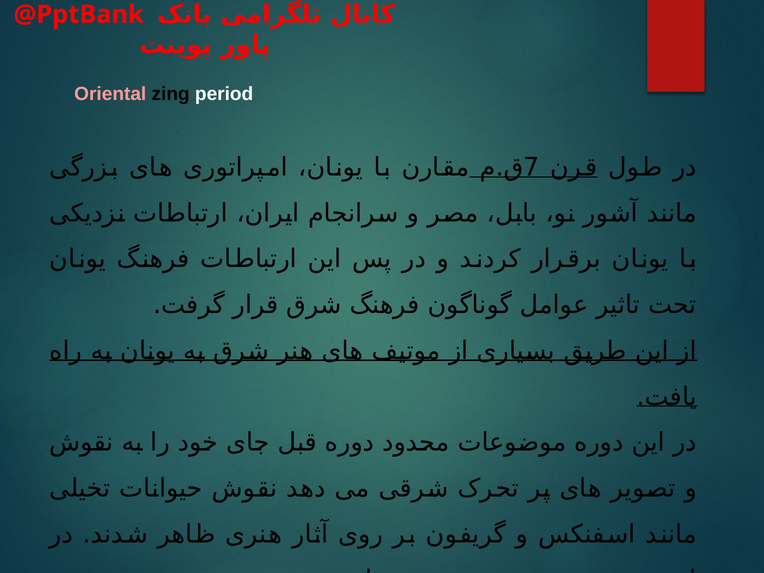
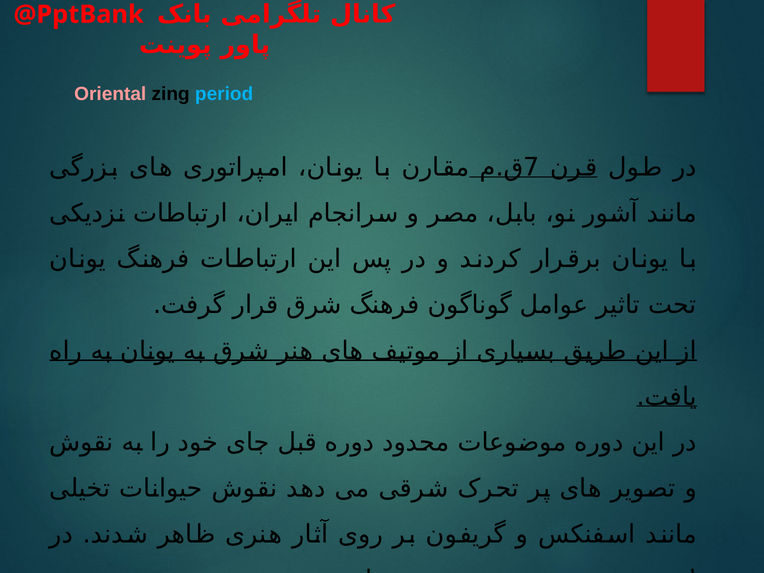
period colour: white -> light blue
